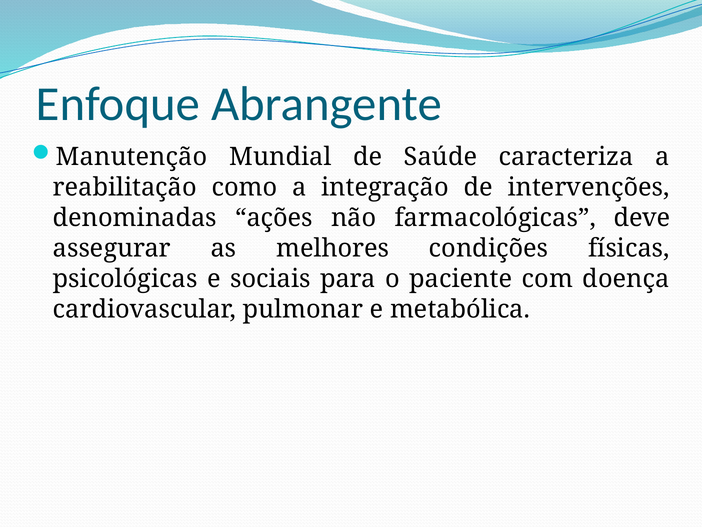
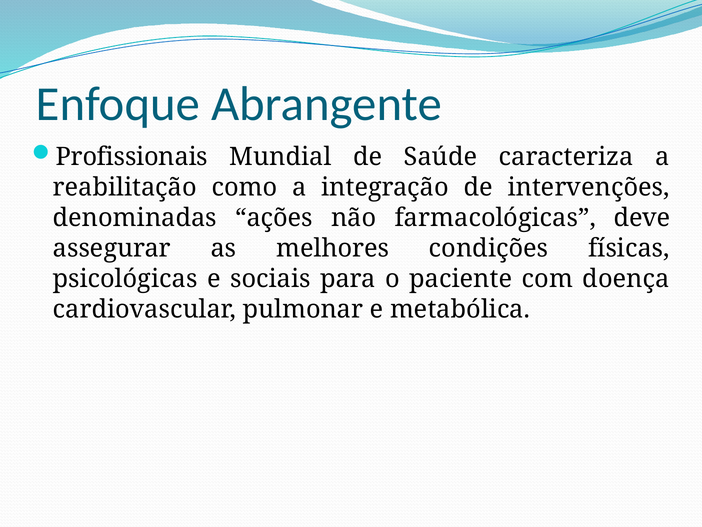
Manutenção: Manutenção -> Profissionais
